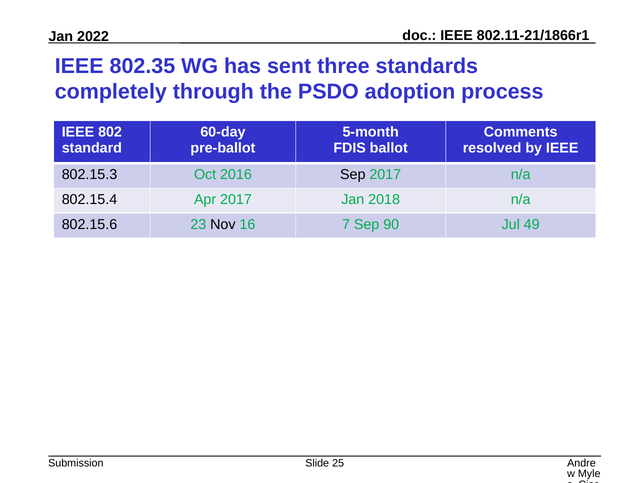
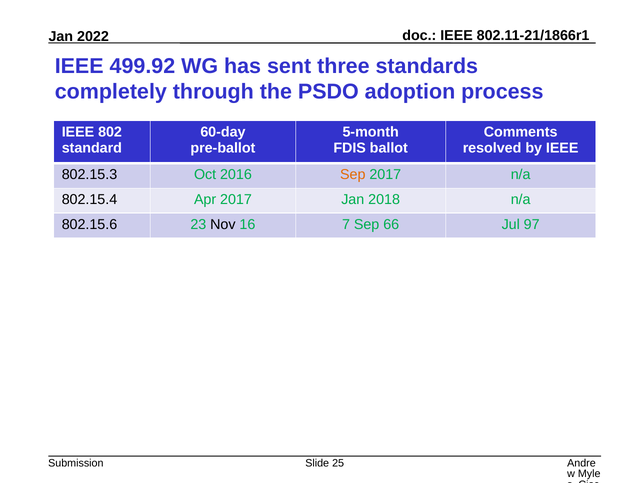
802.35: 802.35 -> 499.92
Sep at (353, 175) colour: black -> orange
90: 90 -> 66
49: 49 -> 97
